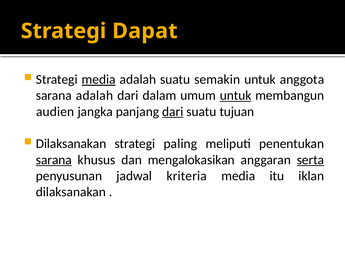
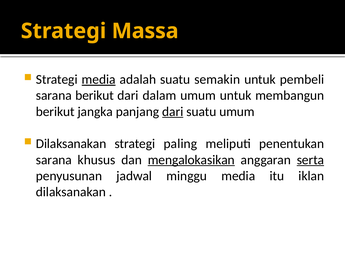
Dapat: Dapat -> Massa
anggota: anggota -> pembeli
sarana adalah: adalah -> berikut
untuk at (236, 95) underline: present -> none
audien at (55, 112): audien -> berikut
suatu tujuan: tujuan -> umum
sarana at (54, 160) underline: present -> none
mengalokasikan underline: none -> present
kriteria: kriteria -> minggu
